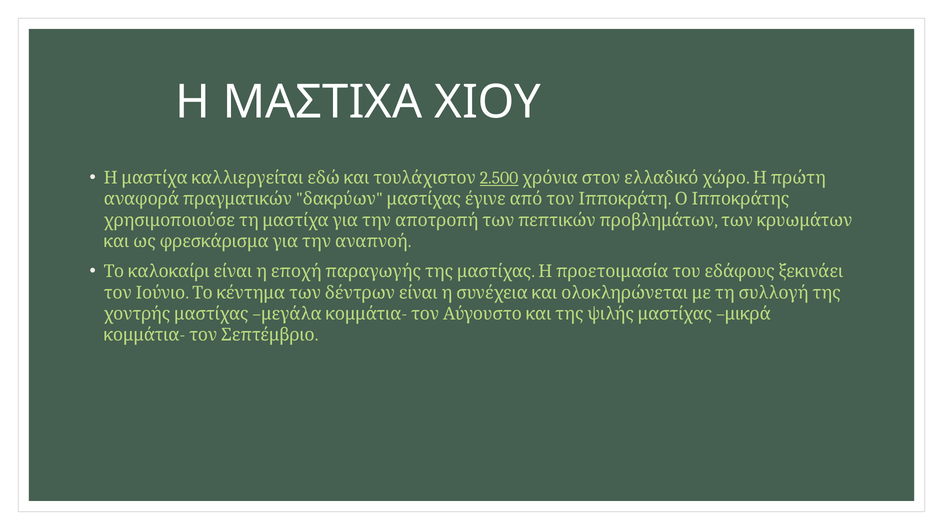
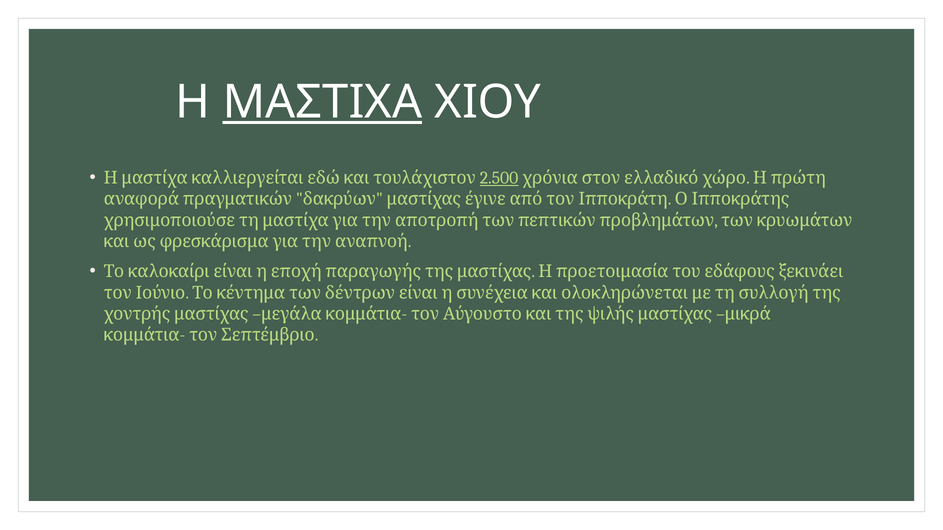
ΜΑΣΤΙΧΑ underline: none -> present
